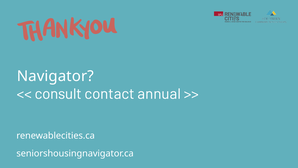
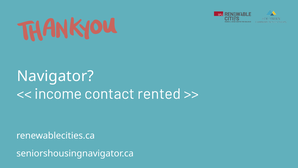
consult: consult -> income
annual: annual -> rented
